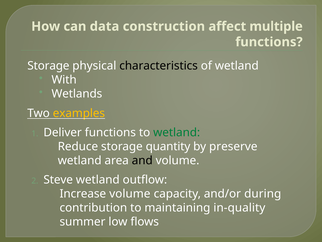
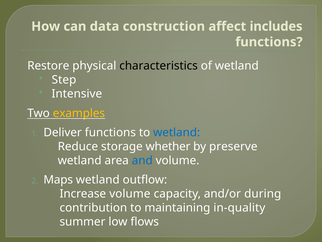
multiple: multiple -> includes
Storage at (48, 66): Storage -> Restore
With: With -> Step
Wetlands: Wetlands -> Intensive
wetland at (177, 132) colour: green -> blue
quantity: quantity -> whether
and colour: black -> blue
Steve: Steve -> Maps
